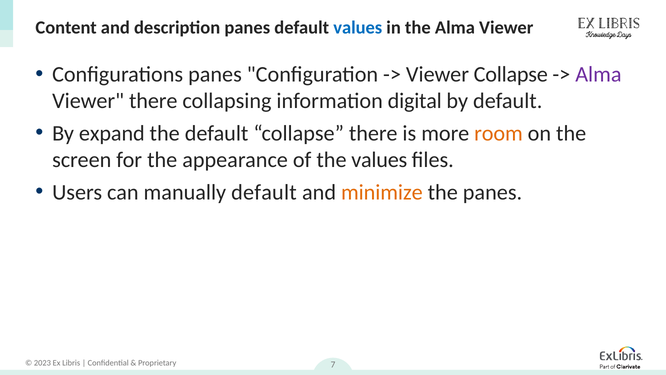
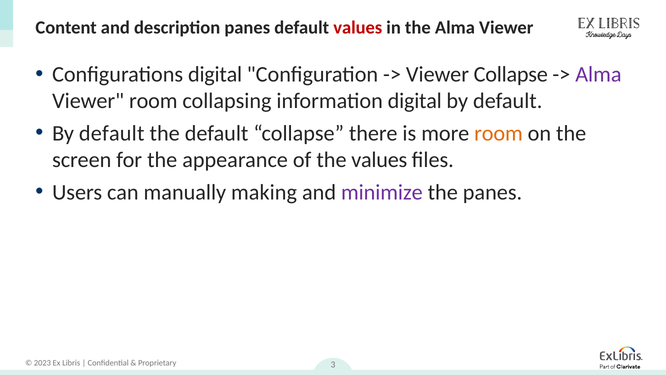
values at (358, 27) colour: blue -> red
Configurations panes: panes -> digital
Viewer there: there -> room
expand at (112, 133): expand -> default
manually default: default -> making
minimize colour: orange -> purple
7: 7 -> 3
